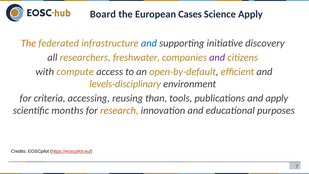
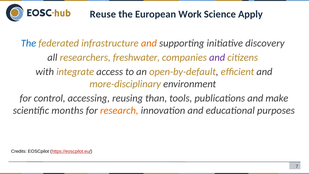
Board: Board -> Reuse
Cases: Cases -> Work
The at (28, 43) colour: orange -> blue
and at (149, 43) colour: blue -> orange
compute: compute -> integrate
levels-disciplinary: levels-disciplinary -> more-disciplinary
criteria: criteria -> control
and apply: apply -> make
